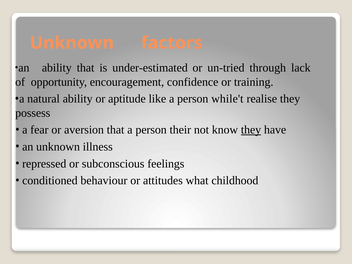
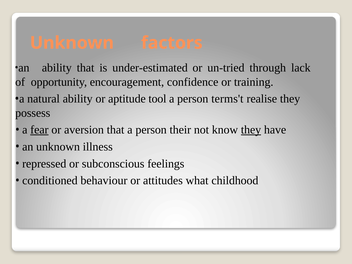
like: like -> tool
while't: while't -> terms't
fear underline: none -> present
